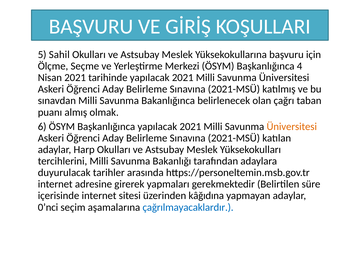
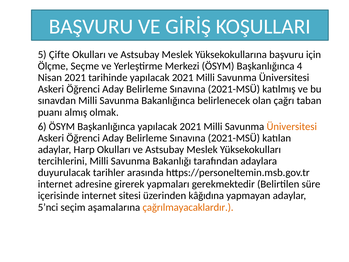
Sahil: Sahil -> Çifte
0’nci: 0’nci -> 5’nci
çağrılmayacaklardır colour: blue -> orange
